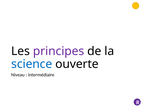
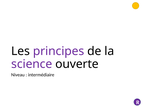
science colour: blue -> purple
